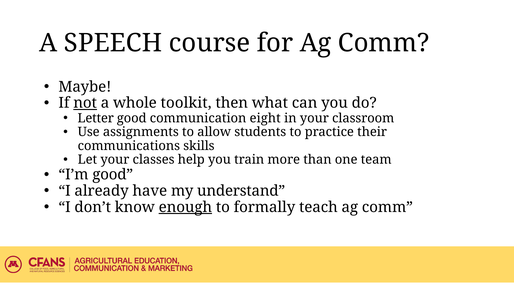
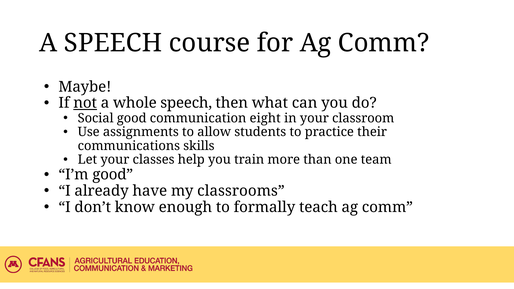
whole toolkit: toolkit -> speech
Letter: Letter -> Social
understand: understand -> classrooms
enough underline: present -> none
